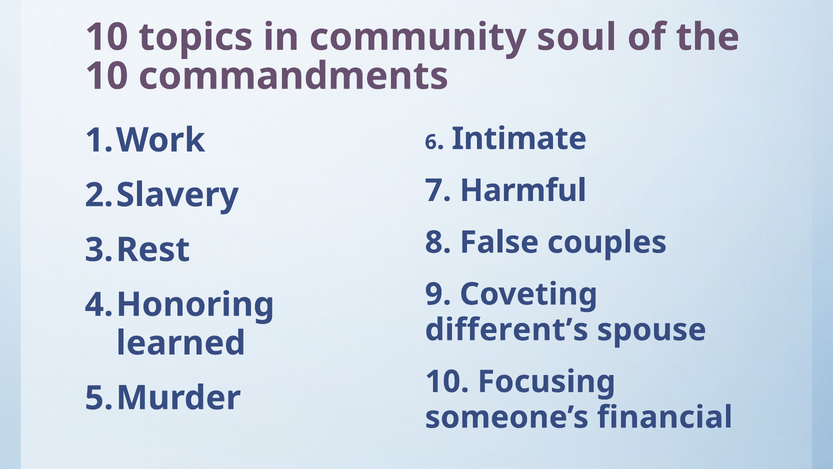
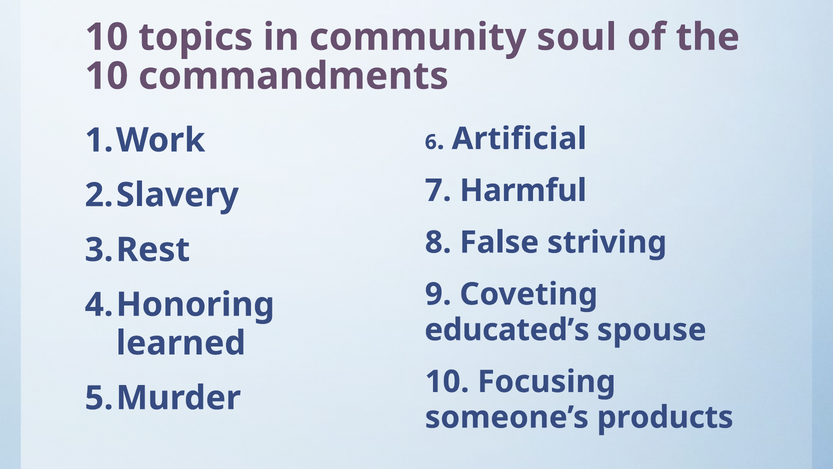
Intimate: Intimate -> Artificial
couples: couples -> striving
different’s: different’s -> educated’s
financial: financial -> products
